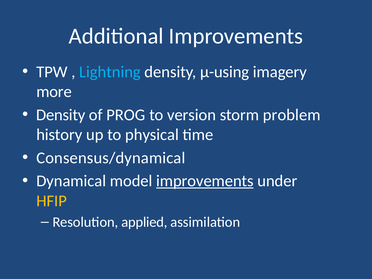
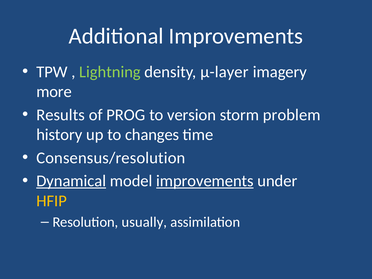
Lightning colour: light blue -> light green
µ-using: µ-using -> µ-layer
Density at (61, 115): Density -> Results
physical: physical -> changes
Consensus/dynamical: Consensus/dynamical -> Consensus/resolution
Dynamical underline: none -> present
applied: applied -> usually
